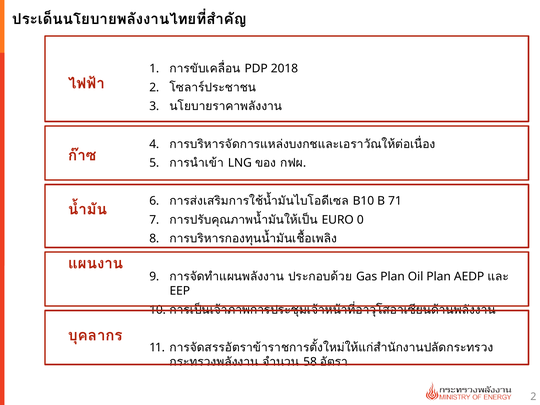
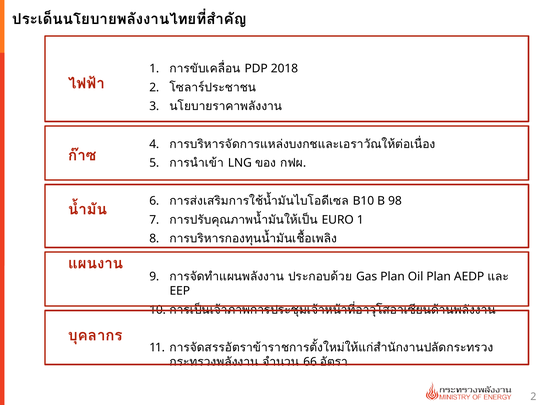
71: 71 -> 98
EURO 0: 0 -> 1
58: 58 -> 66
